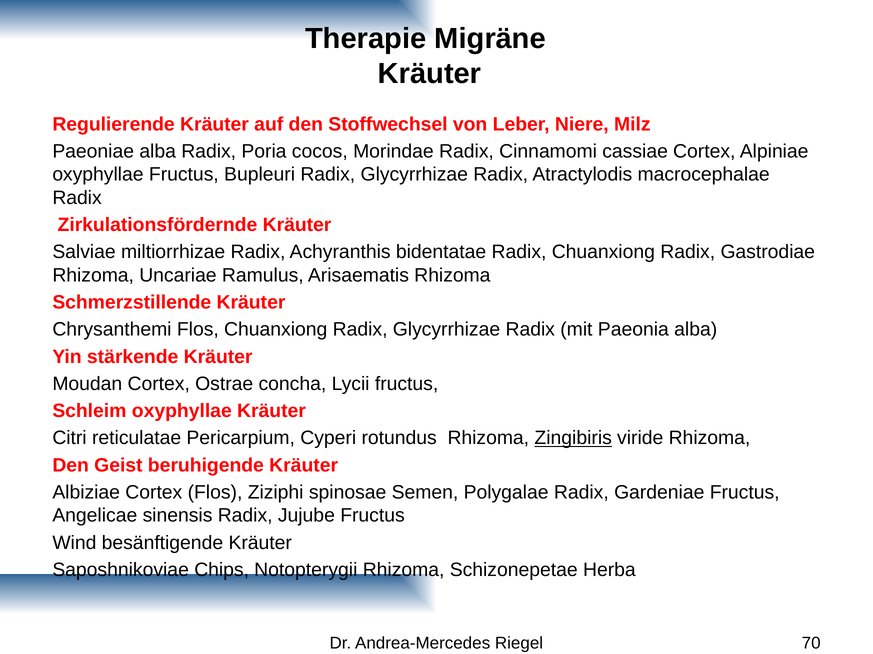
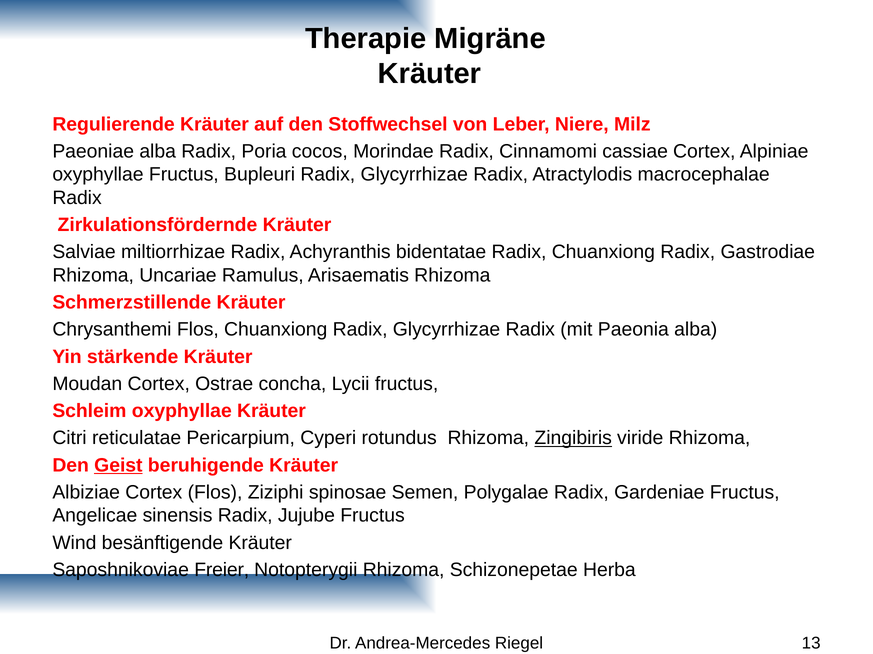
Geist underline: none -> present
Chips: Chips -> Freier
70: 70 -> 13
